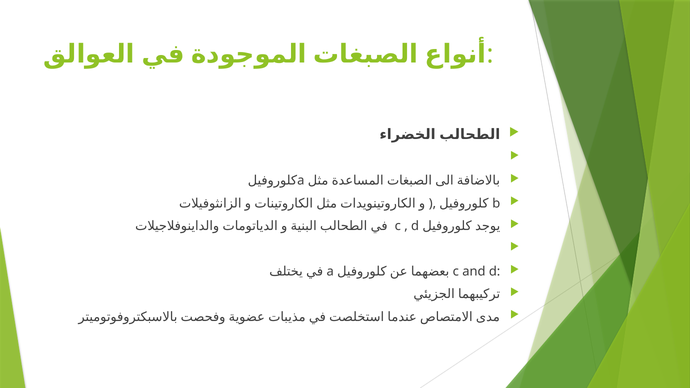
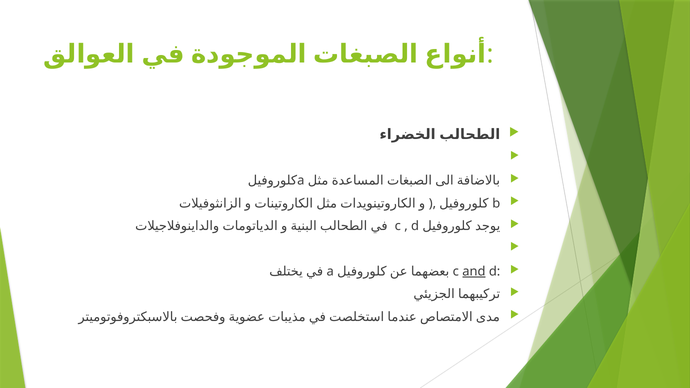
and underline: none -> present
